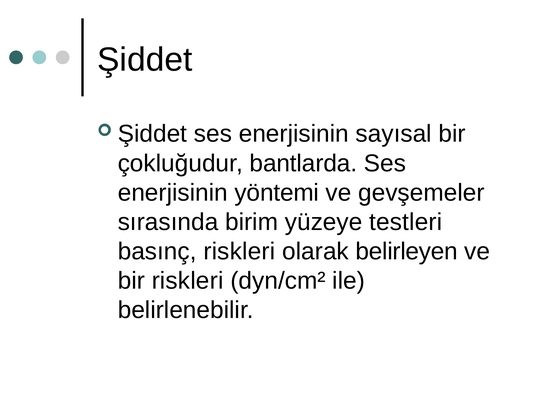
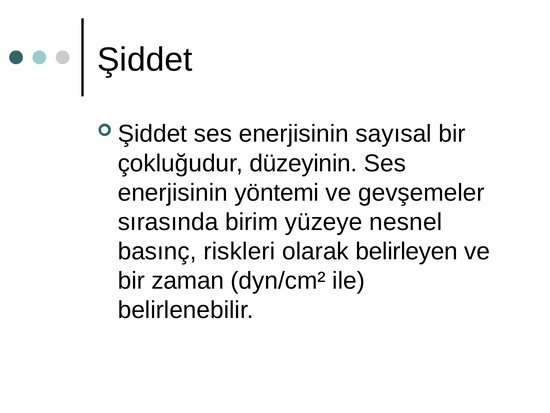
bantlarda: bantlarda -> düzeyinin
testleri: testleri -> nesnel
bir riskleri: riskleri -> zaman
